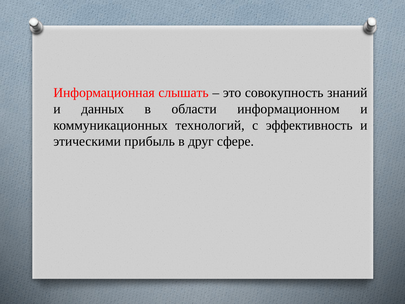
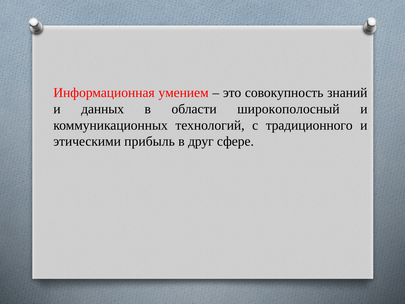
слышать: слышать -> умением
информационном: информационном -> широкополосный
эффективность: эффективность -> традиционного
